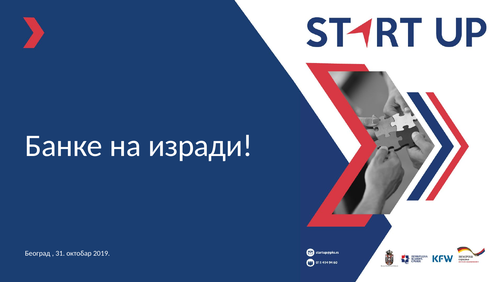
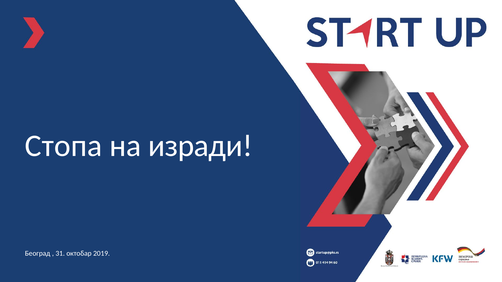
Банке: Банке -> Стопа
